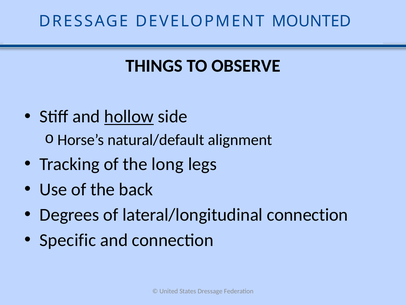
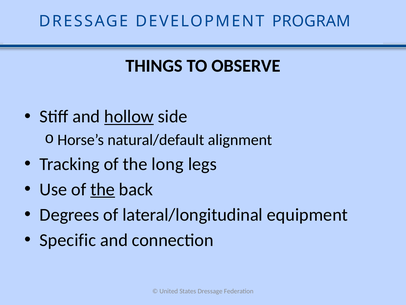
MOUNTED: MOUNTED -> PROGRAM
the at (103, 189) underline: none -> present
lateral/longitudinal connection: connection -> equipment
